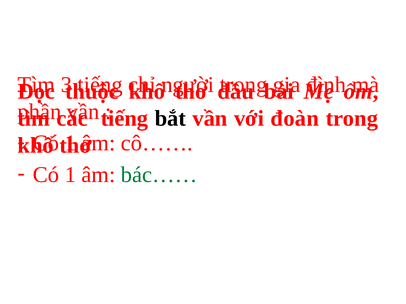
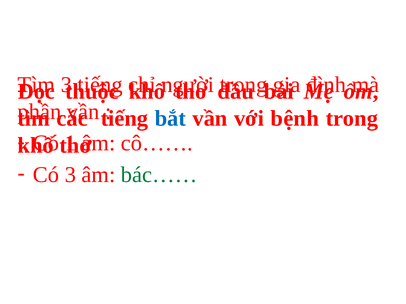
bắt colour: black -> blue
đoàn: đoàn -> bệnh
1 at (70, 175): 1 -> 3
